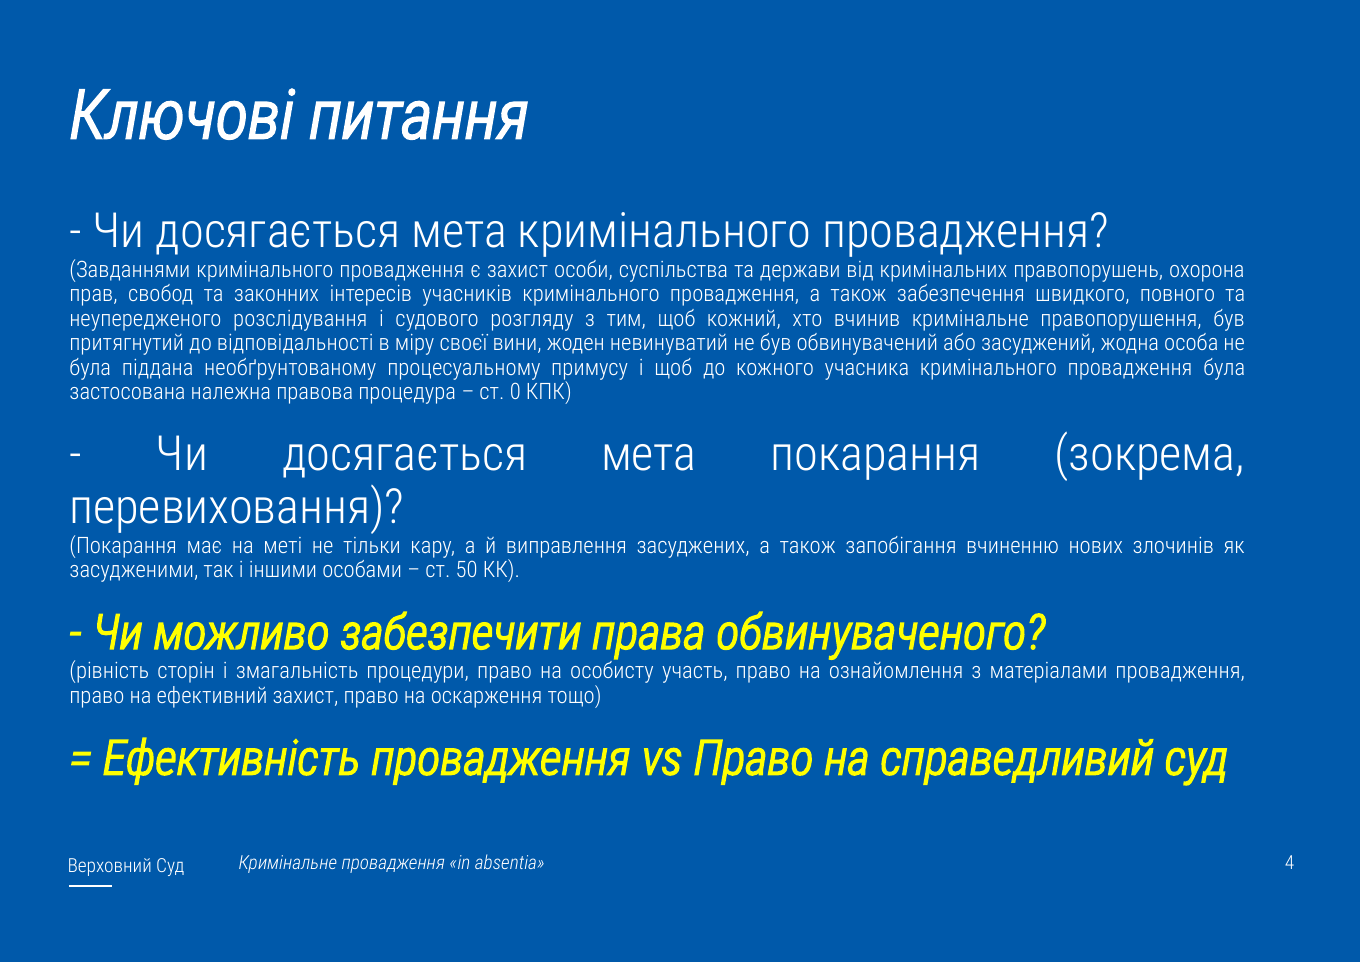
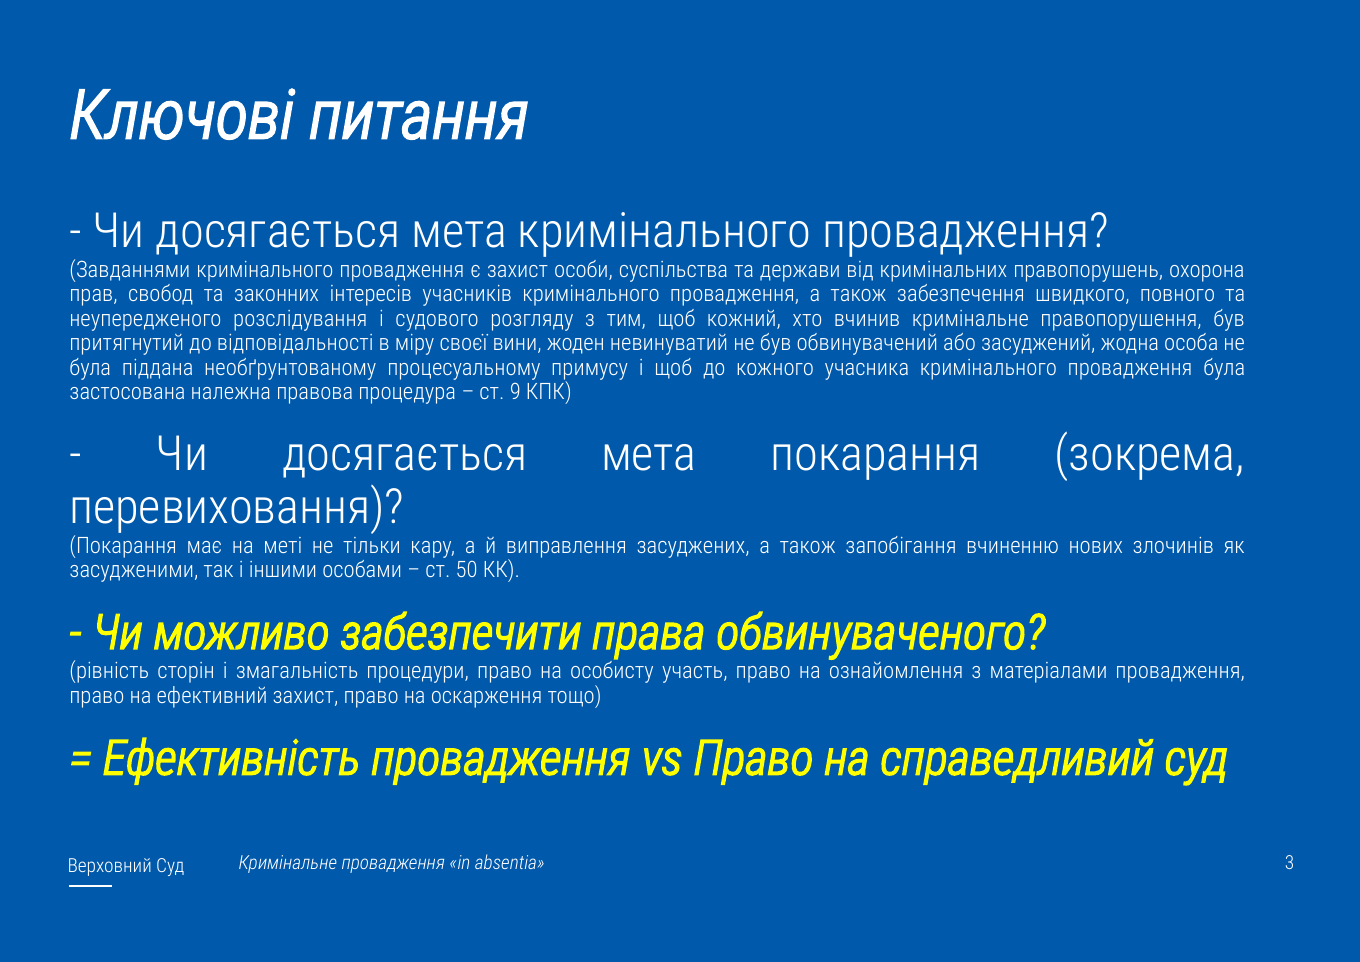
0: 0 -> 9
4: 4 -> 3
